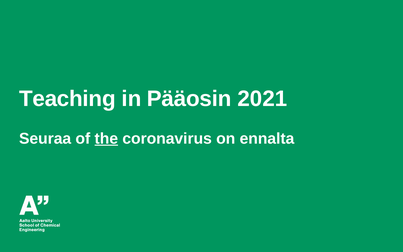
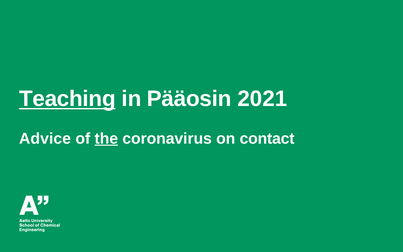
Teaching underline: none -> present
Seuraa: Seuraa -> Advice
ennalta: ennalta -> contact
